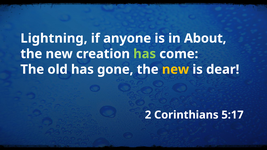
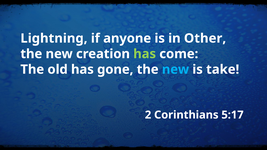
About: About -> Other
new at (175, 70) colour: yellow -> light blue
dear: dear -> take
